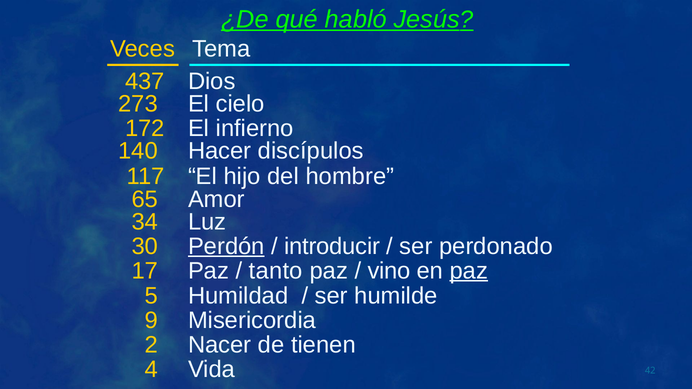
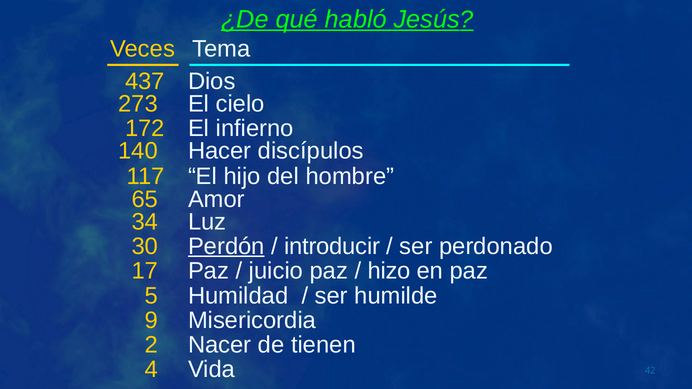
tanto: tanto -> juicio
vino: vino -> hizo
paz at (469, 271) underline: present -> none
